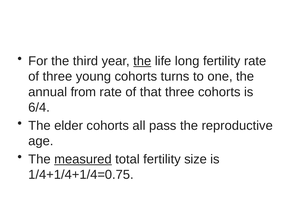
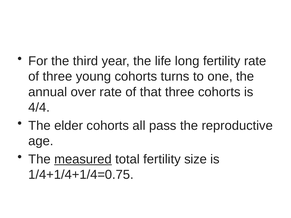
the at (142, 61) underline: present -> none
from: from -> over
6/4: 6/4 -> 4/4
